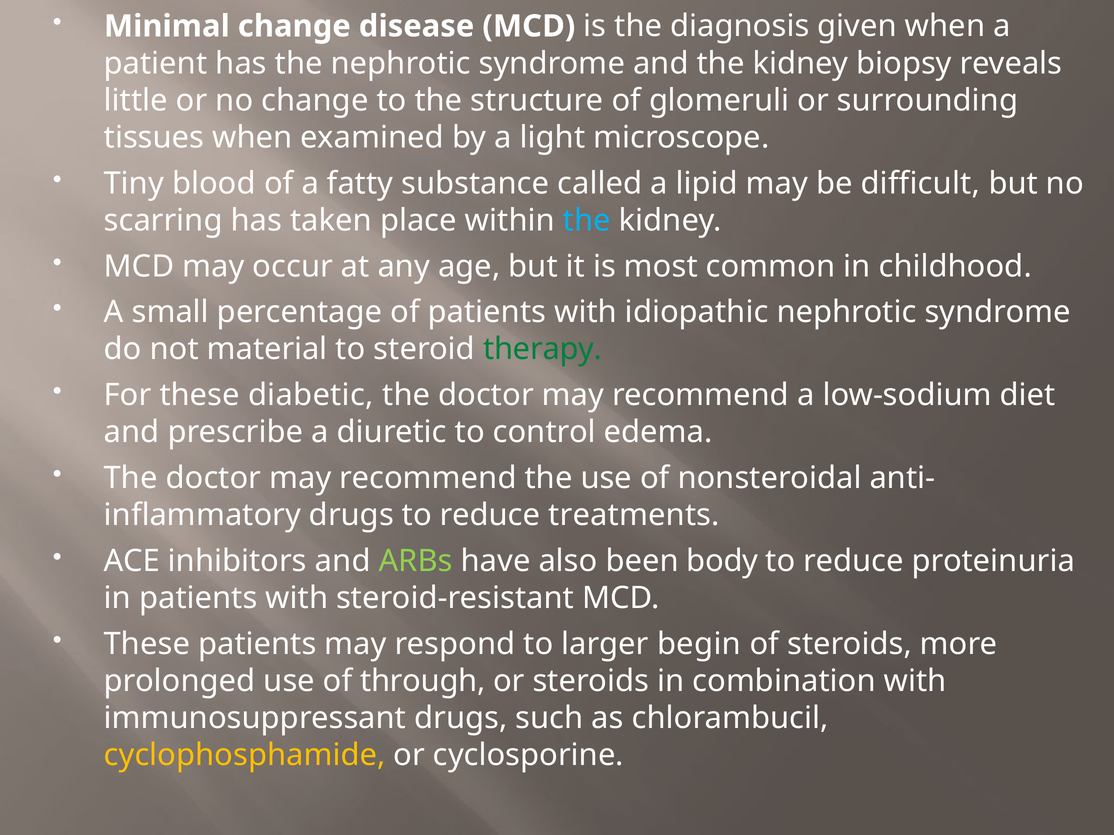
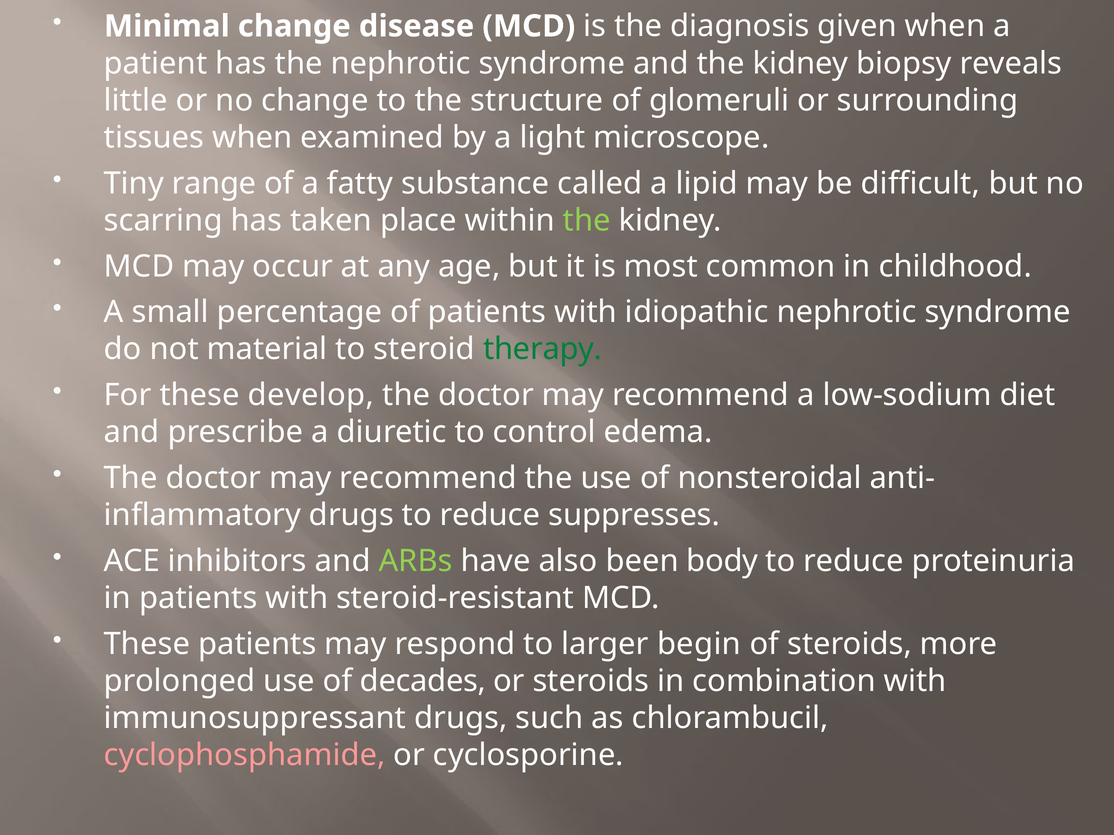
blood: blood -> range
the at (587, 221) colour: light blue -> light green
diabetic: diabetic -> develop
treatments: treatments -> suppresses
through: through -> decades
cyclophosphamide colour: yellow -> pink
